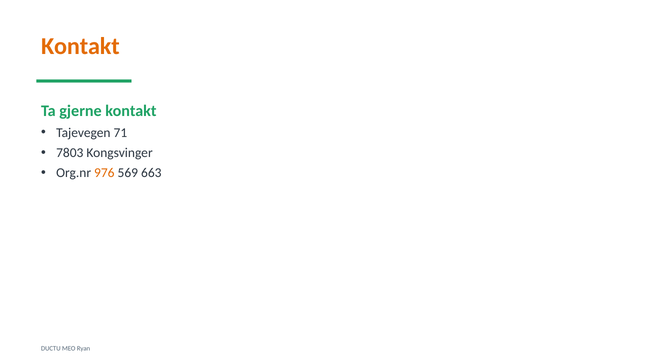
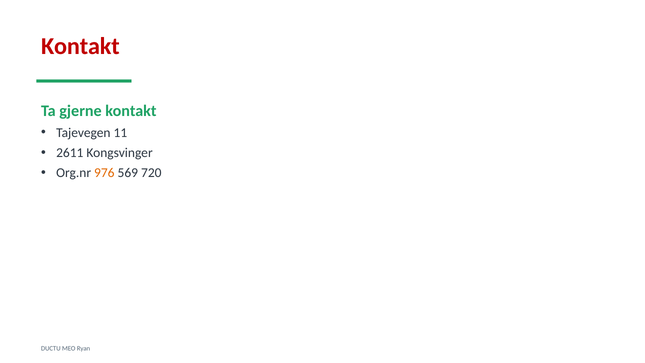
Kontakt at (80, 46) colour: orange -> red
71: 71 -> 11
7803: 7803 -> 2611
663: 663 -> 720
